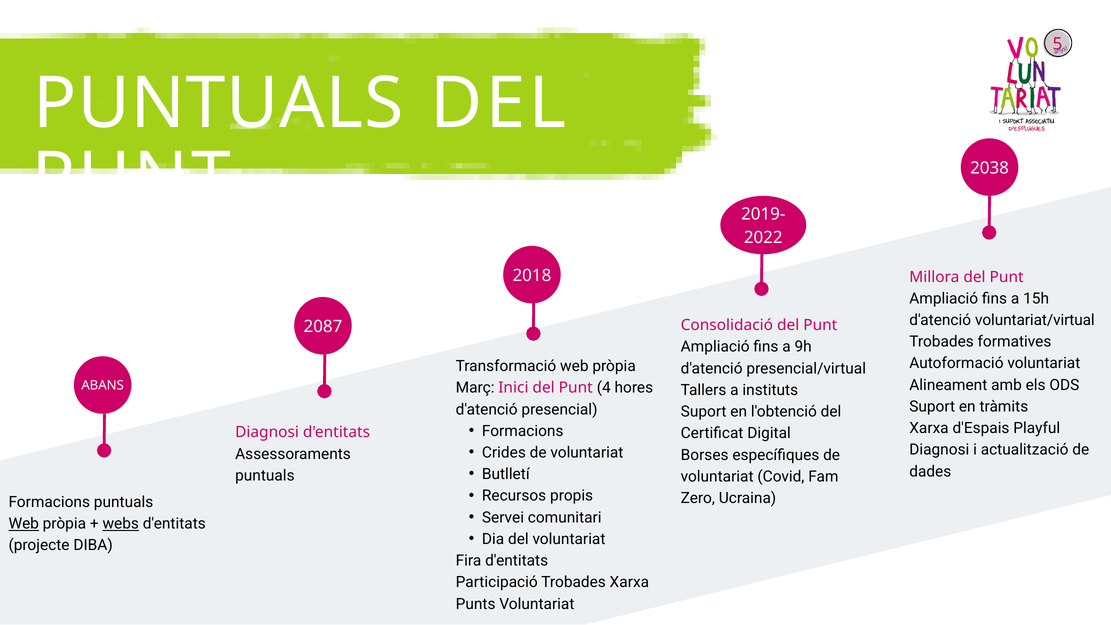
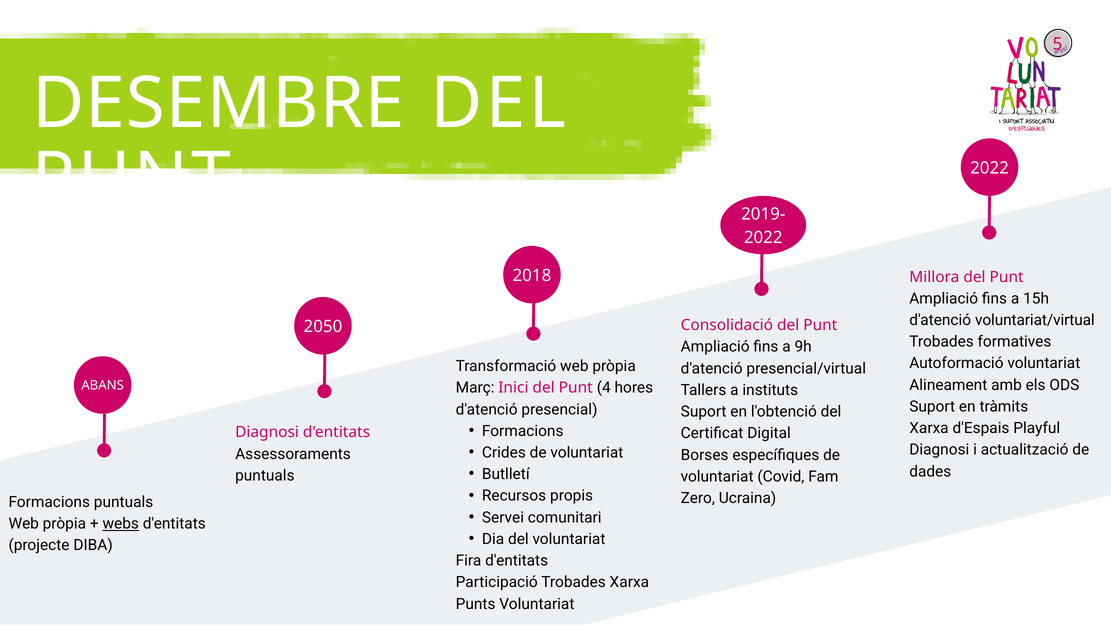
PUNTUALS at (219, 103): PUNTUALS -> DESEMBRE
2038 at (990, 168): 2038 -> 2022
2087: 2087 -> 2050
Web at (24, 524) underline: present -> none
